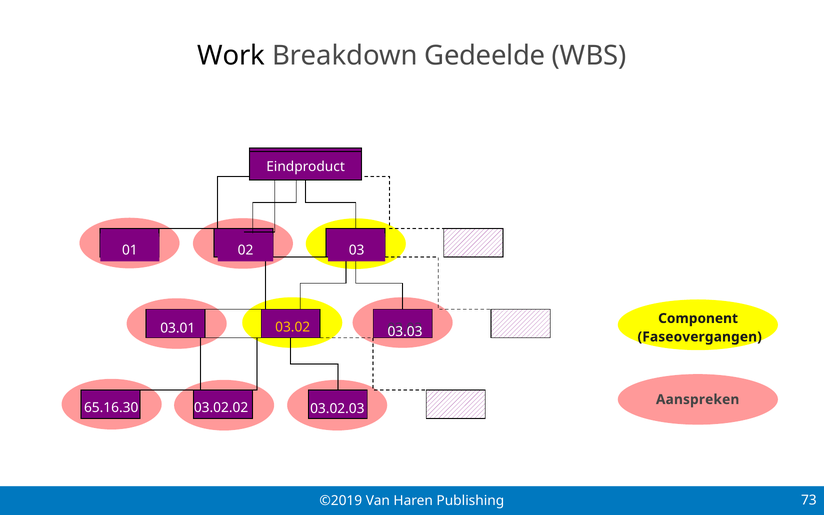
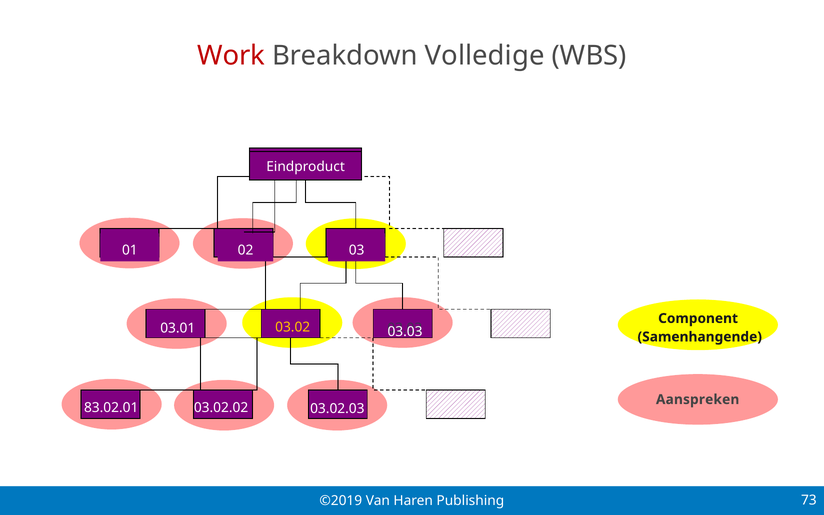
Work colour: black -> red
Gedeelde: Gedeelde -> Volledige
Faseovergangen: Faseovergangen -> Samenhangende
65.16.30: 65.16.30 -> 83.02.01
